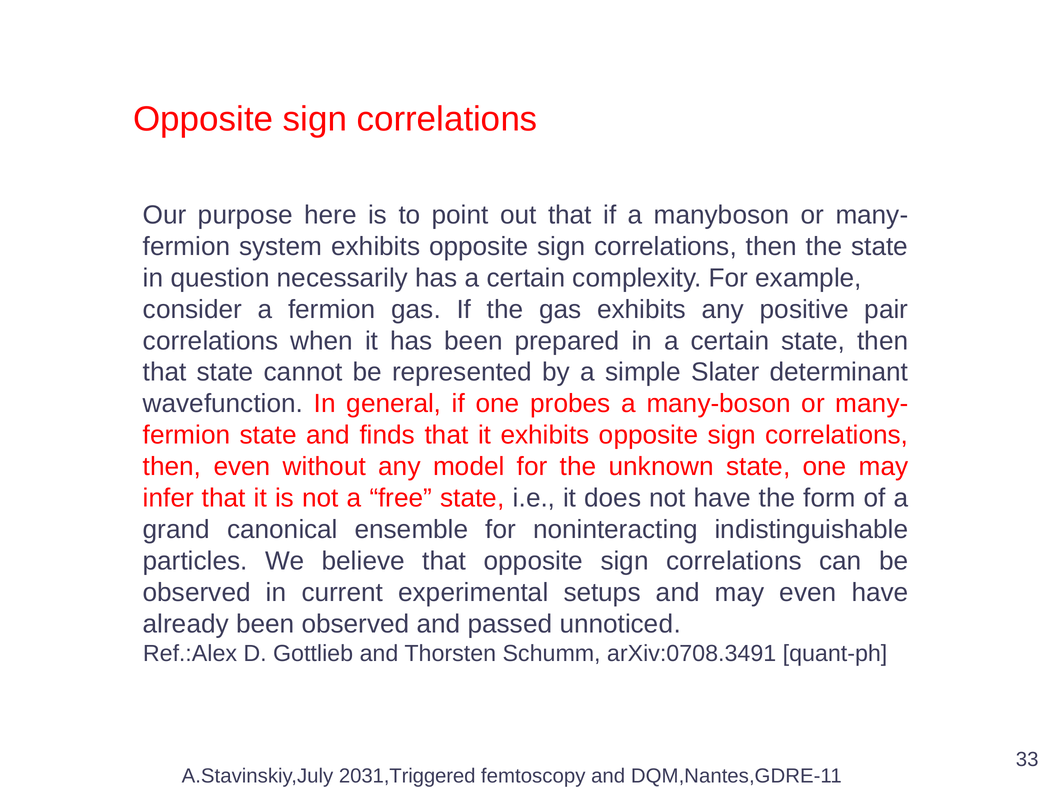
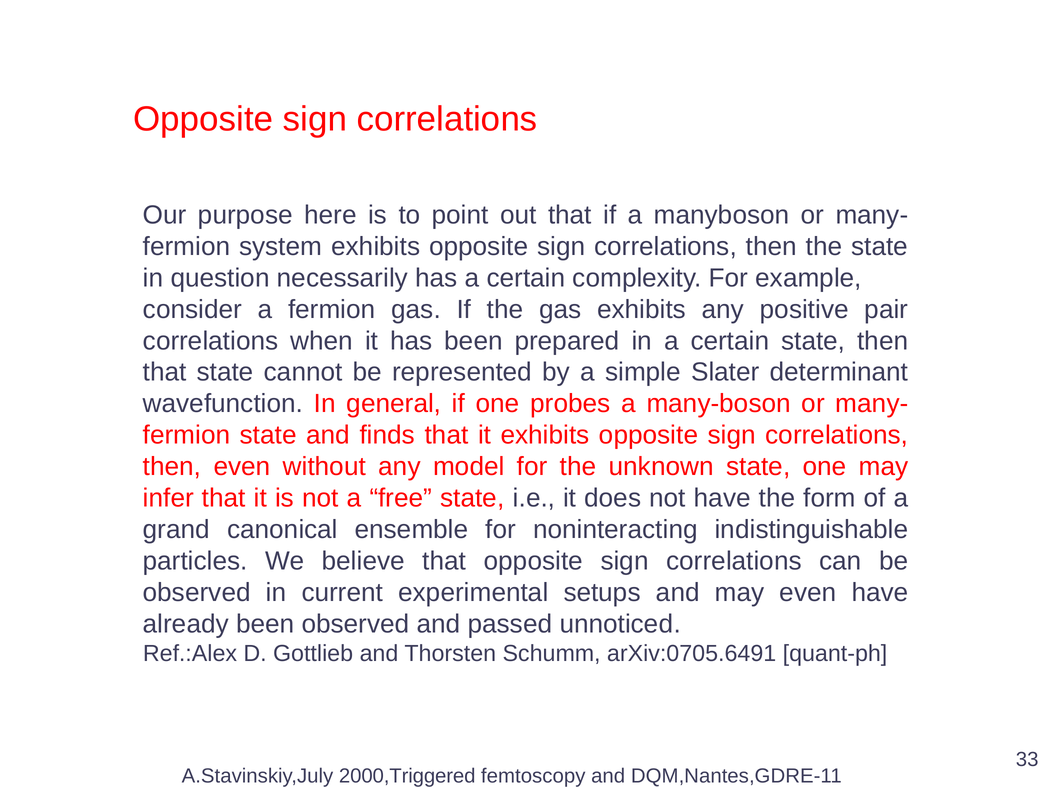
arXiv:0708.3491: arXiv:0708.3491 -> arXiv:0705.6491
2031,Triggered: 2031,Triggered -> 2000,Triggered
